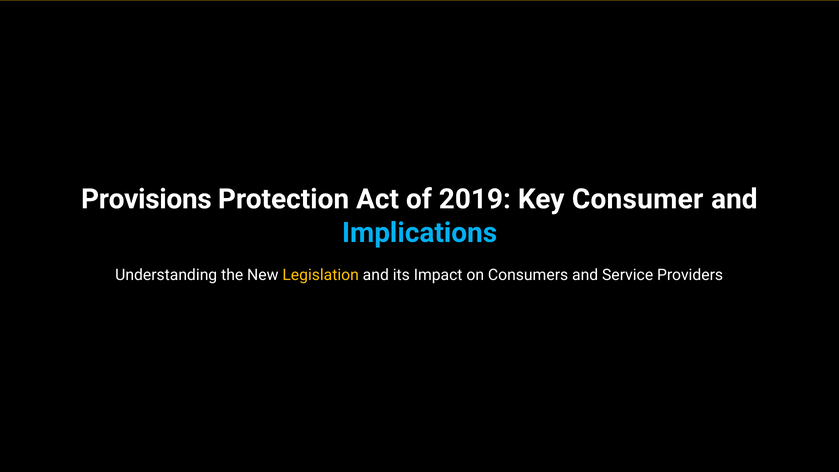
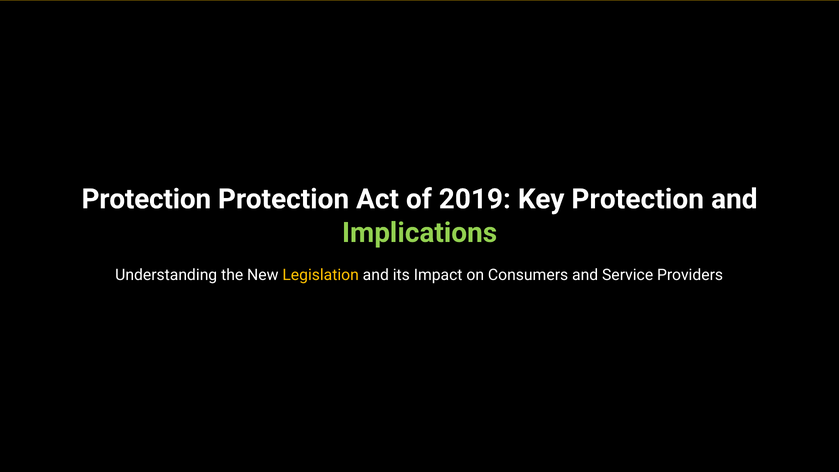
Provisions at (146, 199): Provisions -> Protection
Key Consumer: Consumer -> Protection
Implications colour: light blue -> light green
